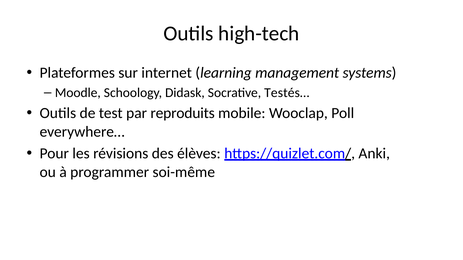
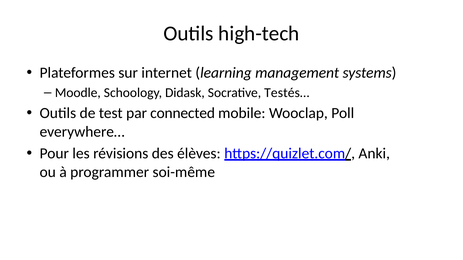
reproduits: reproduits -> connected
